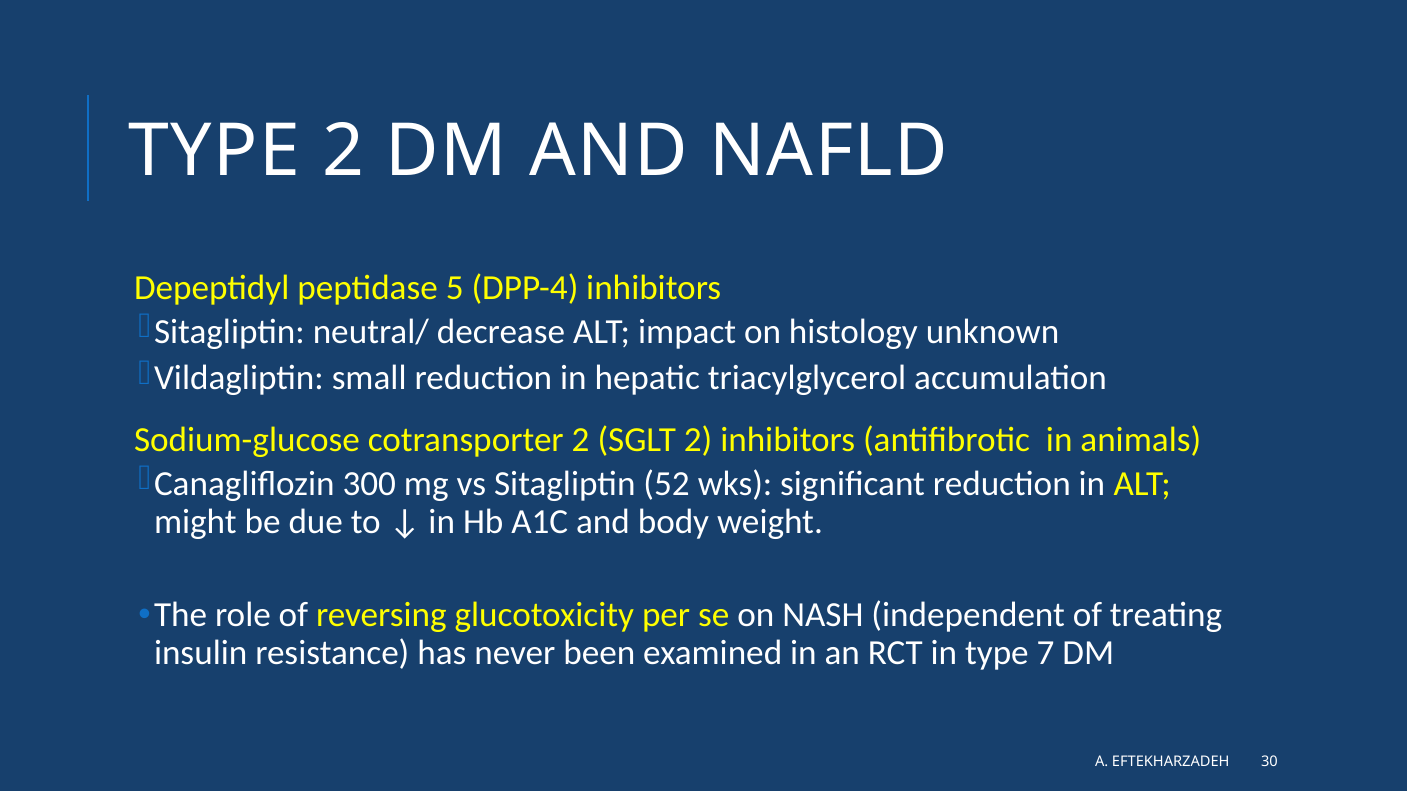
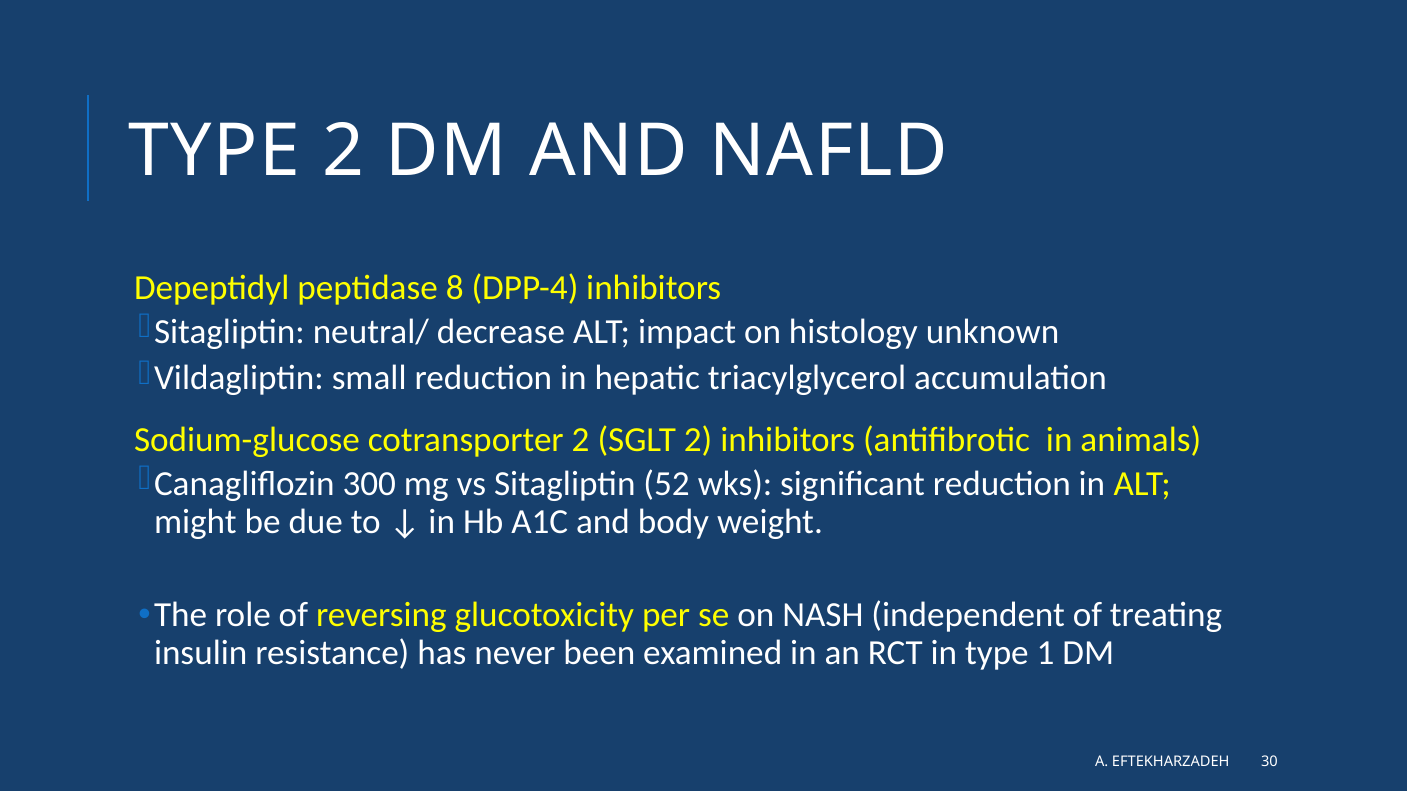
5: 5 -> 8
7: 7 -> 1
